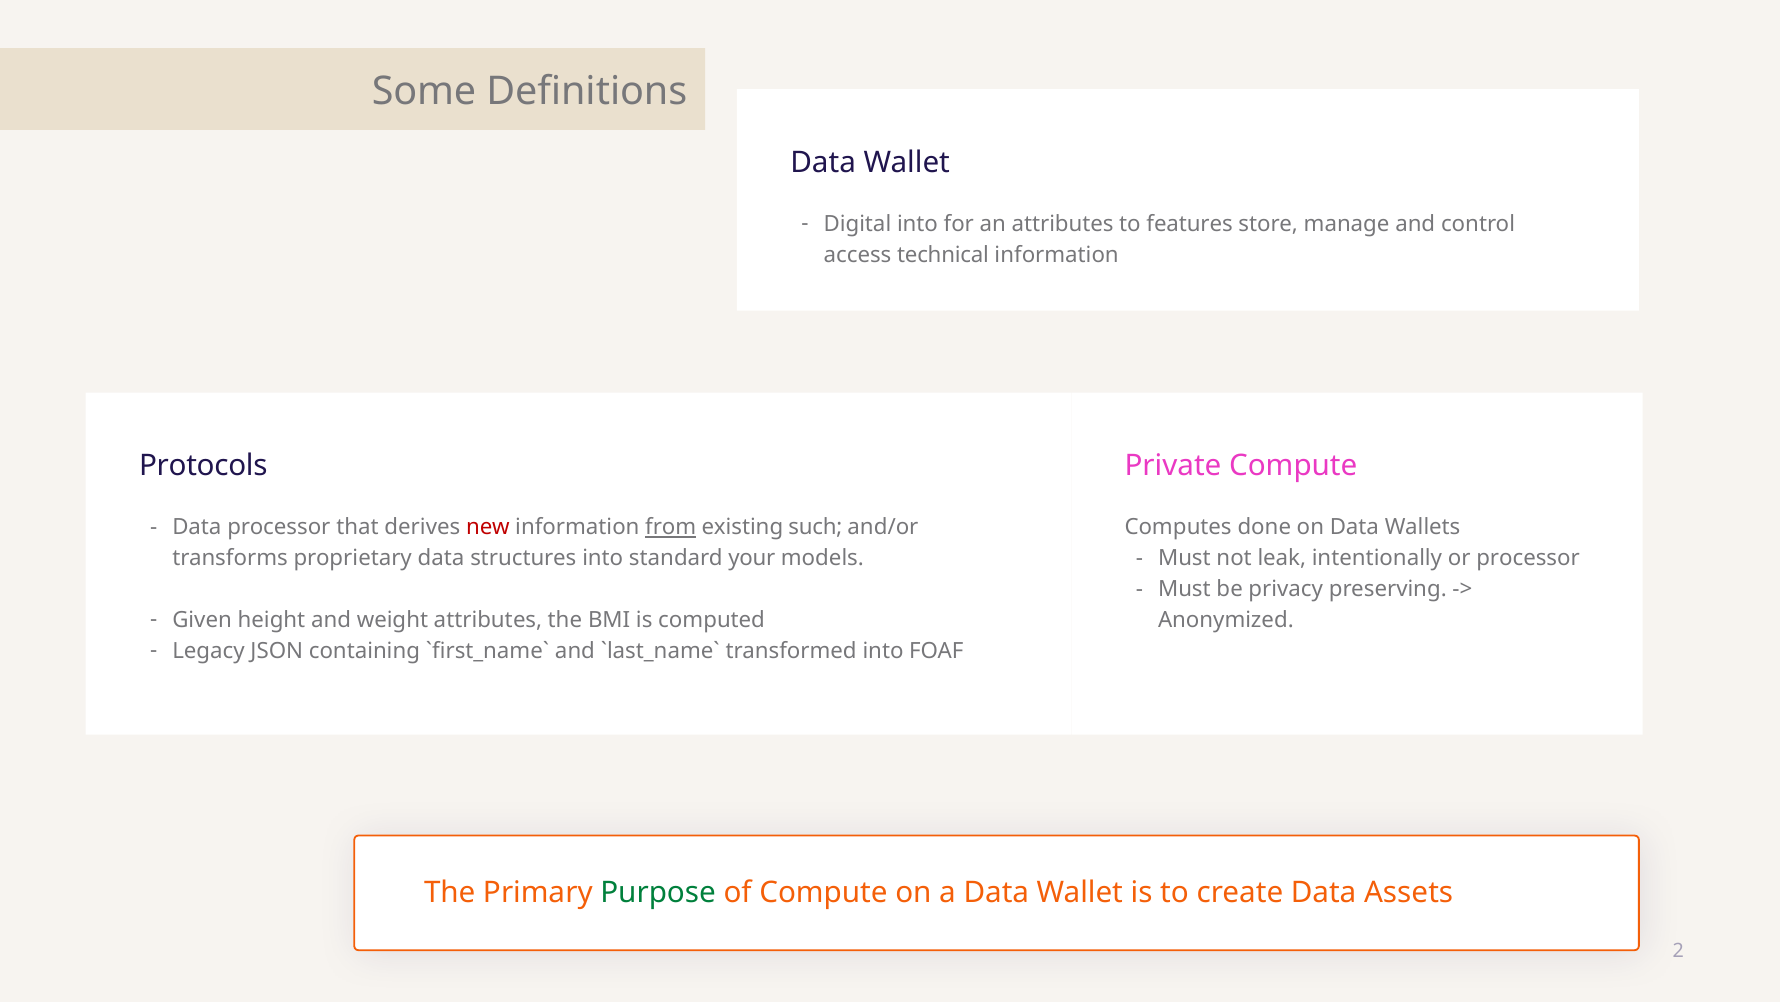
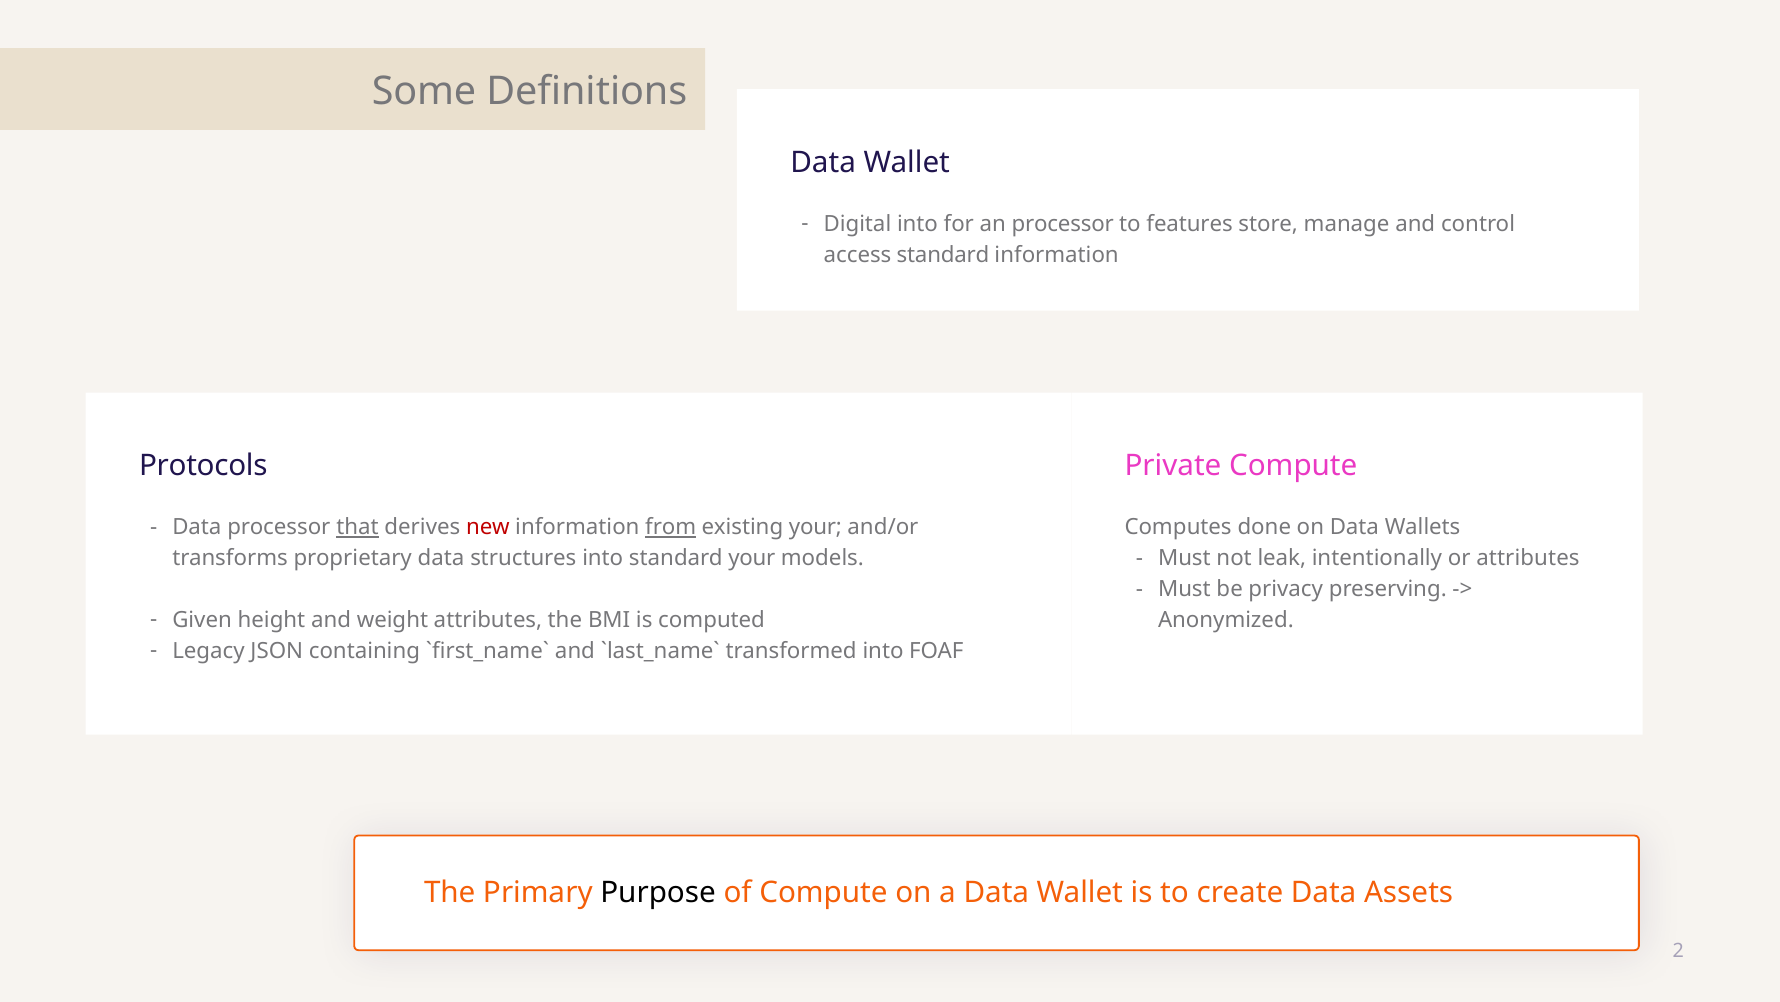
an attributes: attributes -> processor
access technical: technical -> standard
that underline: none -> present
existing such: such -> your
or processor: processor -> attributes
Purpose colour: green -> black
